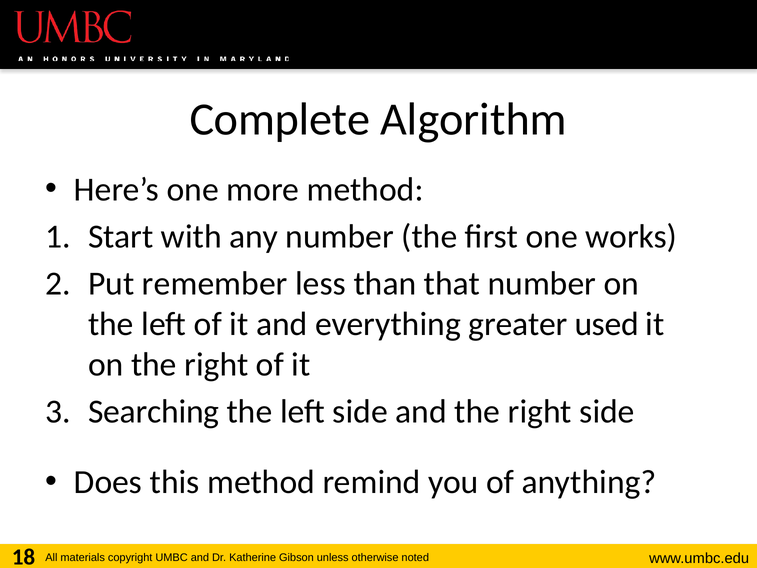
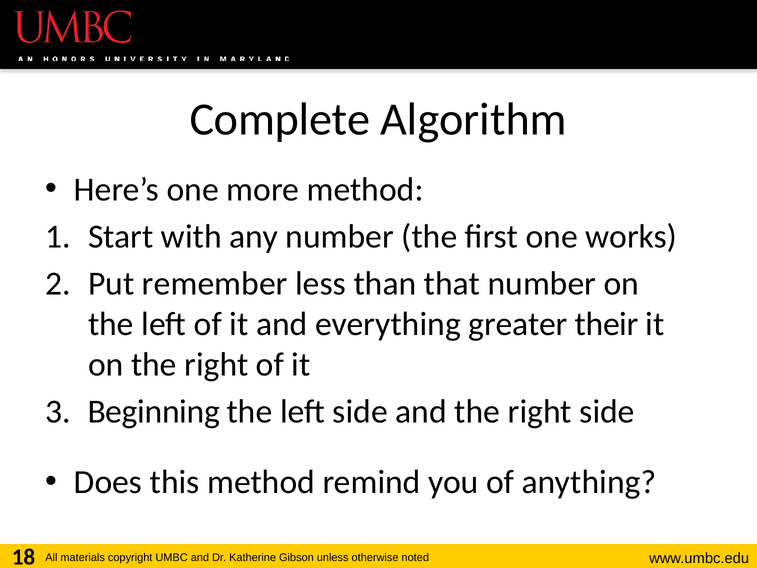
used: used -> their
Searching: Searching -> Beginning
